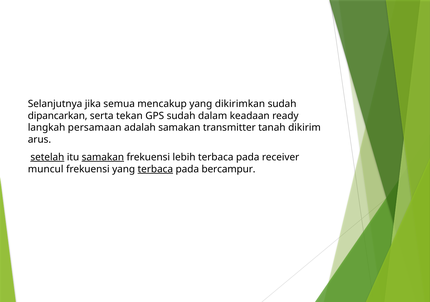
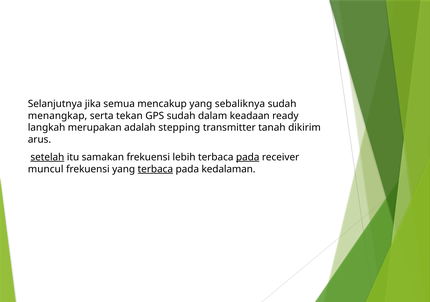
dikirimkan: dikirimkan -> sebaliknya
dipancarkan: dipancarkan -> menangkap
persamaan: persamaan -> merupakan
adalah samakan: samakan -> stepping
samakan at (103, 157) underline: present -> none
pada at (248, 157) underline: none -> present
bercampur: bercampur -> kedalaman
